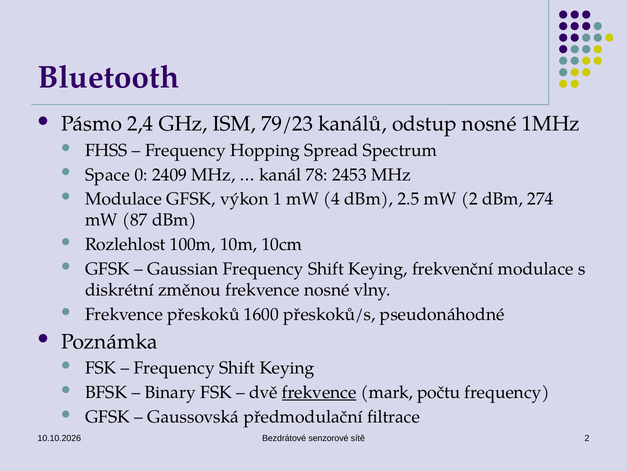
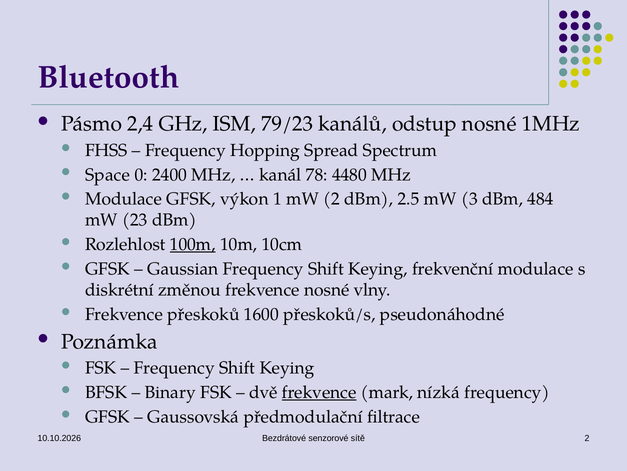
2409: 2409 -> 2400
2453: 2453 -> 4480
mW 4: 4 -> 2
mW 2: 2 -> 3
274: 274 -> 484
87: 87 -> 23
100m underline: none -> present
počtu: počtu -> nízká
